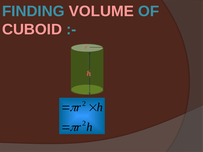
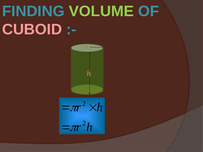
VOLUME colour: pink -> light green
